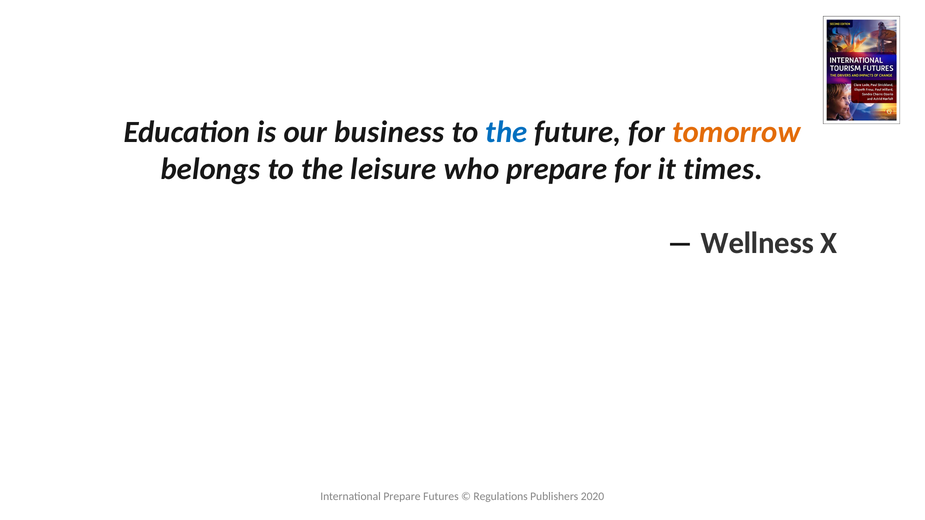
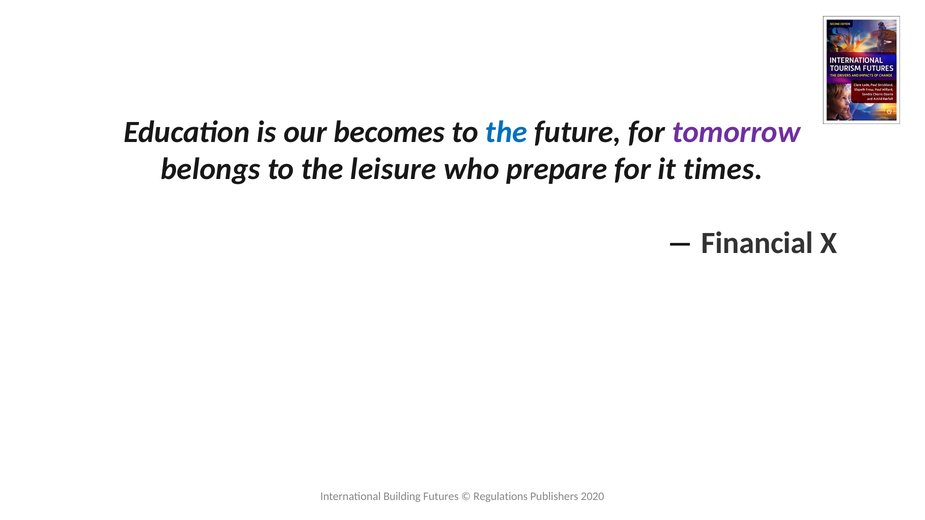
business: business -> becomes
tomorrow colour: orange -> purple
Wellness: Wellness -> Financial
International Prepare: Prepare -> Building
